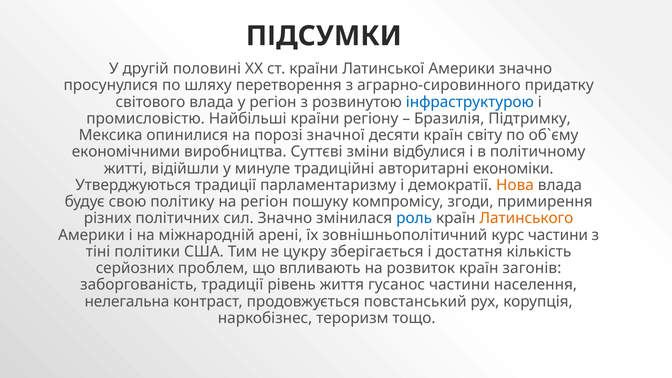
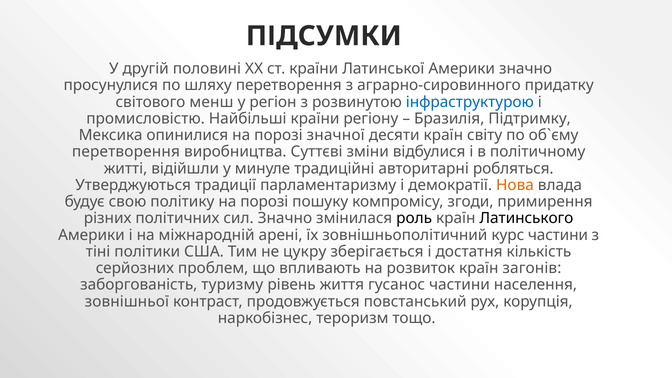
світового влада: влада -> менш
економічними at (126, 152): економічними -> перетворення
економіки: економіки -> робляться
політику на регіон: регіон -> порозі
роль colour: blue -> black
Латинського colour: orange -> black
заборгованість традиції: традиції -> туризму
нелегальна: нелегальна -> зовнішньої
